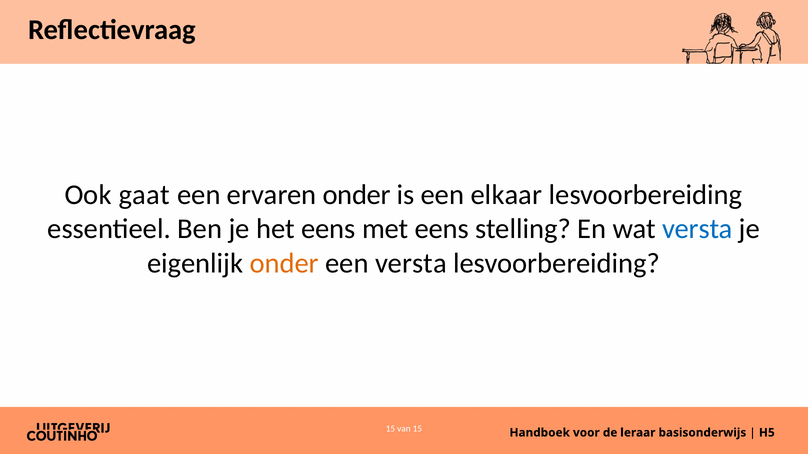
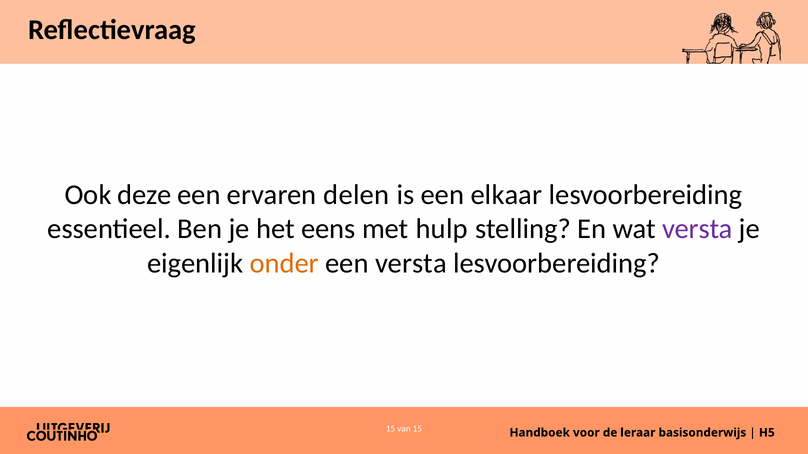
gaat: gaat -> deze
ervaren onder: onder -> delen
met eens: eens -> hulp
versta at (697, 229) colour: blue -> purple
